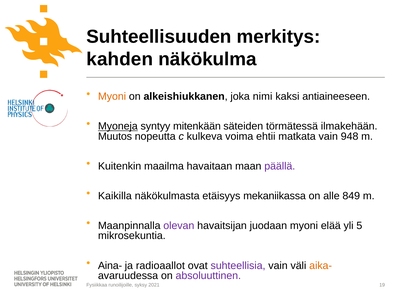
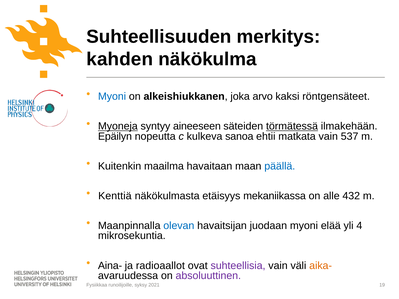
Myoni at (112, 97) colour: orange -> blue
nimi: nimi -> arvo
antiaineeseen: antiaineeseen -> röntgensäteet
mitenkään: mitenkään -> aineeseen
törmätessä underline: none -> present
Muutos: Muutos -> Epäilyn
voima: voima -> sanoa
948: 948 -> 537
päällä colour: purple -> blue
Kaikilla: Kaikilla -> Kenttiä
849: 849 -> 432
olevan colour: purple -> blue
5: 5 -> 4
